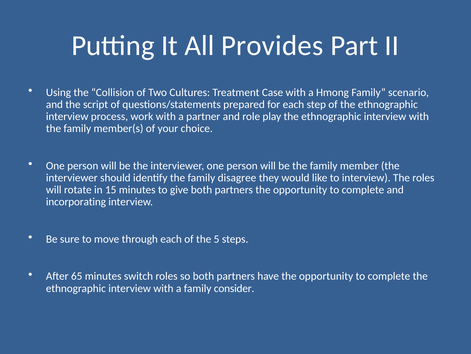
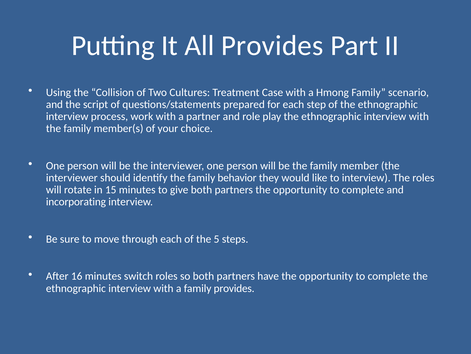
disagree: disagree -> behavior
65: 65 -> 16
family consider: consider -> provides
